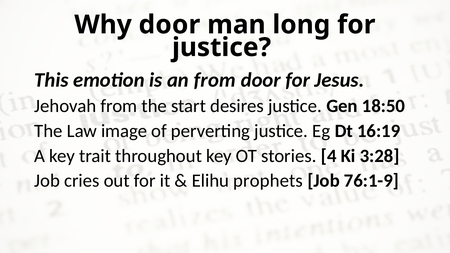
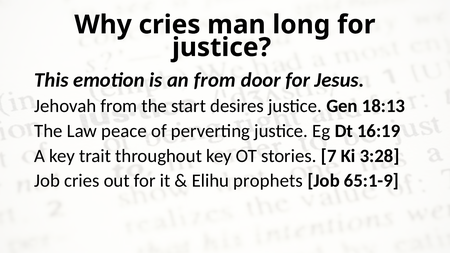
Why door: door -> cries
18:50: 18:50 -> 18:13
image: image -> peace
4: 4 -> 7
76:1-9: 76:1-9 -> 65:1-9
